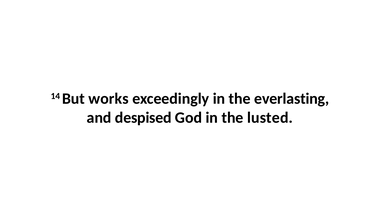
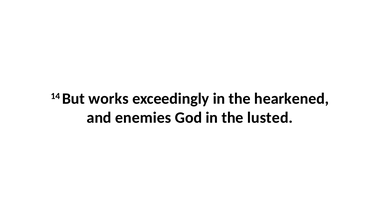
everlasting: everlasting -> hearkened
despised: despised -> enemies
